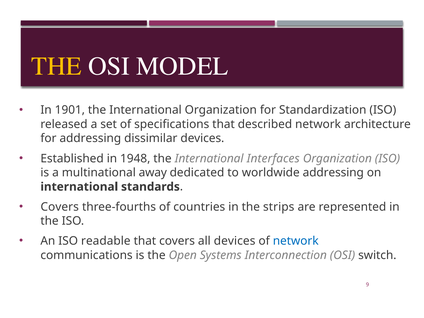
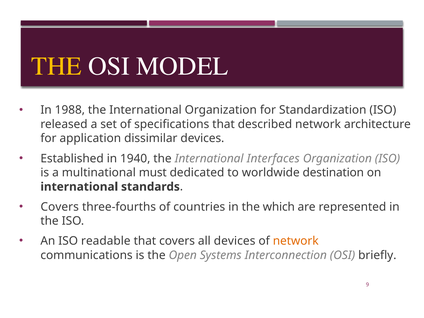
1901: 1901 -> 1988
for addressing: addressing -> application
1948: 1948 -> 1940
away: away -> must
worldwide addressing: addressing -> destination
strips: strips -> which
network at (296, 241) colour: blue -> orange
switch: switch -> briefly
